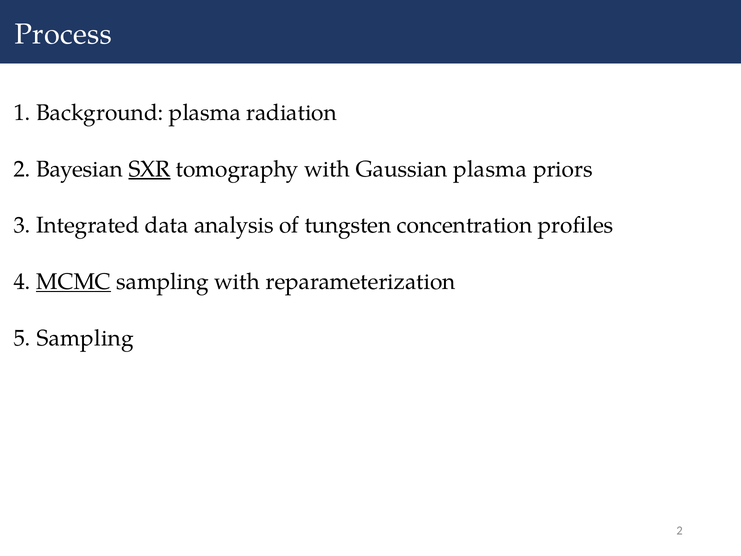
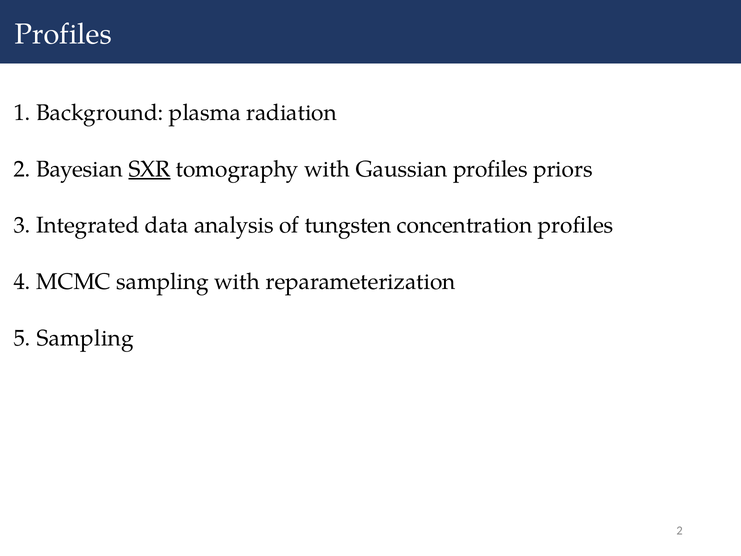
Process at (63, 34): Process -> Profiles
Gaussian plasma: plasma -> profiles
MCMC underline: present -> none
